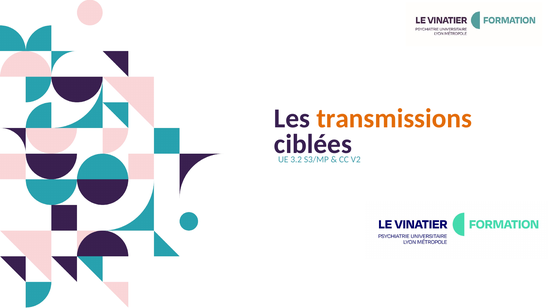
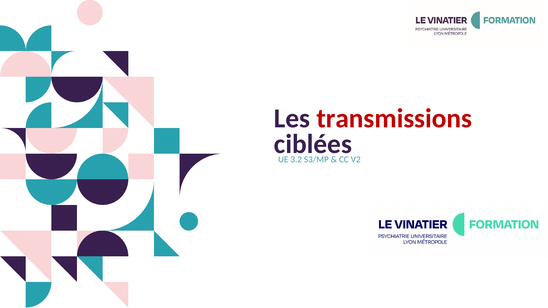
transmissions colour: orange -> red
